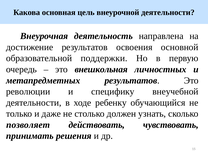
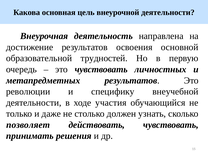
поддержки: поддержки -> трудностей
это внешкольная: внешкольная -> чувствовать
ребенку: ребенку -> участия
